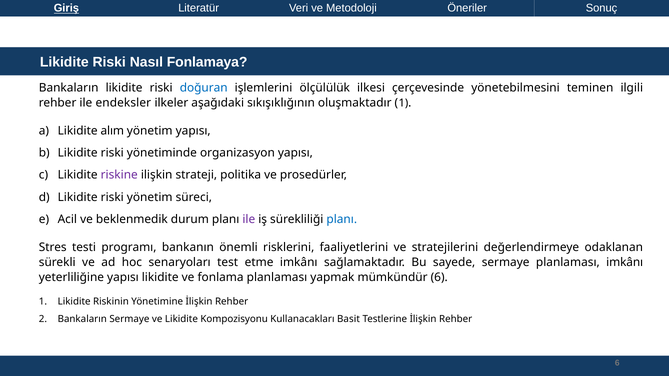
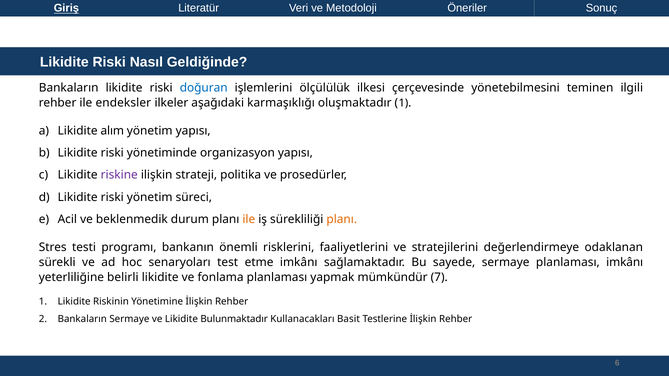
Fonlamaya: Fonlamaya -> Geldiğinde
sıkışıklığının: sıkışıklığının -> karmaşıklığı
ile at (249, 220) colour: purple -> orange
planı at (342, 220) colour: blue -> orange
yeterliliğine yapısı: yapısı -> belirli
mümkündür 6: 6 -> 7
Kompozisyonu: Kompozisyonu -> Bulunmaktadır
